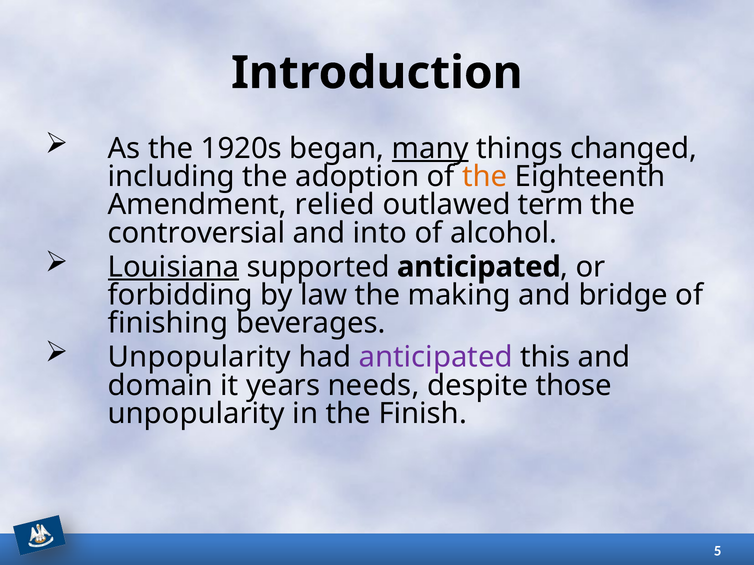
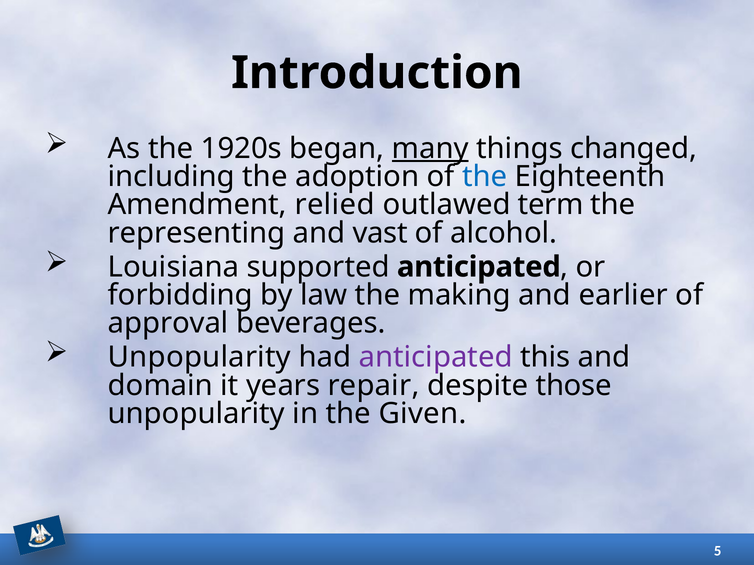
the at (485, 177) colour: orange -> blue
controversial: controversial -> representing
into: into -> vast
Louisiana underline: present -> none
bridge: bridge -> earlier
finishing: finishing -> approval
needs: needs -> repair
Finish: Finish -> Given
